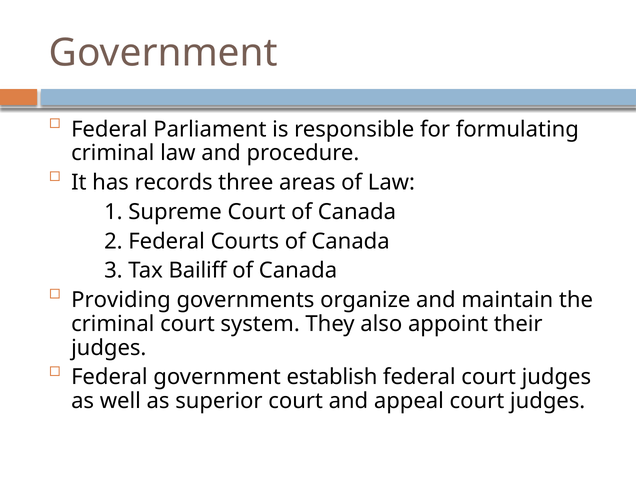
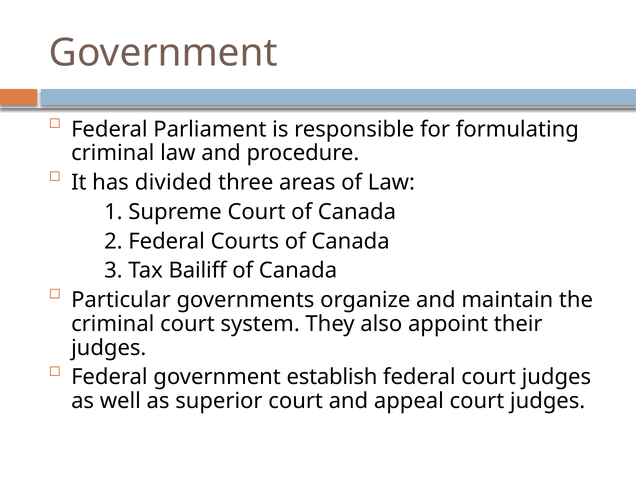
records: records -> divided
Providing: Providing -> Particular
